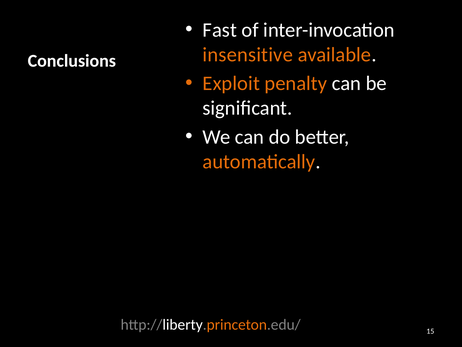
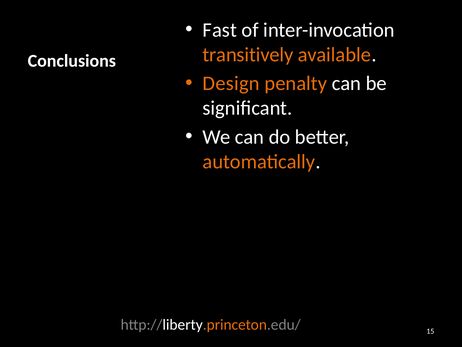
insensitive: insensitive -> transitively
Exploit: Exploit -> Design
